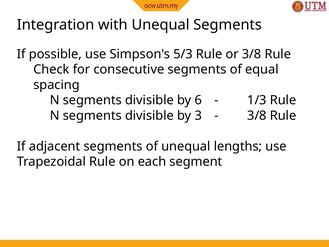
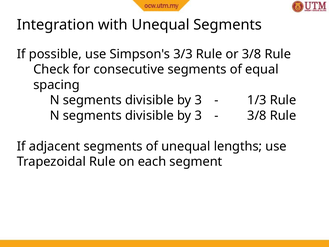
5/3: 5/3 -> 3/3
6 at (198, 100): 6 -> 3
